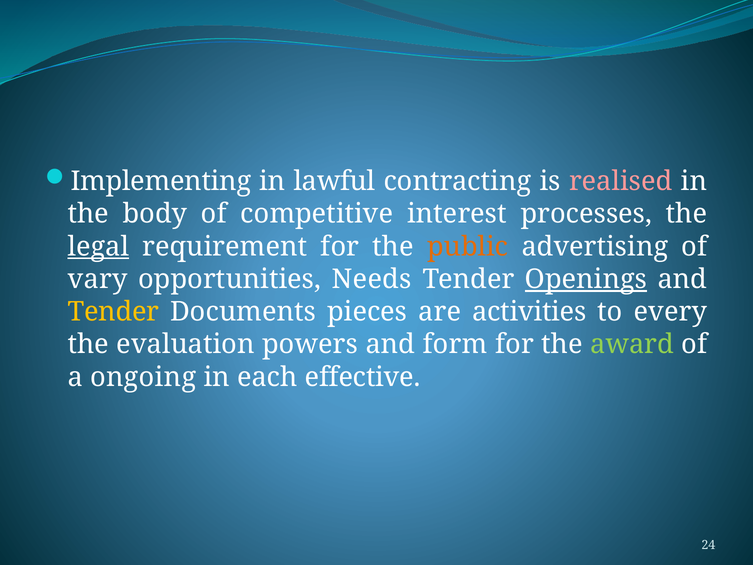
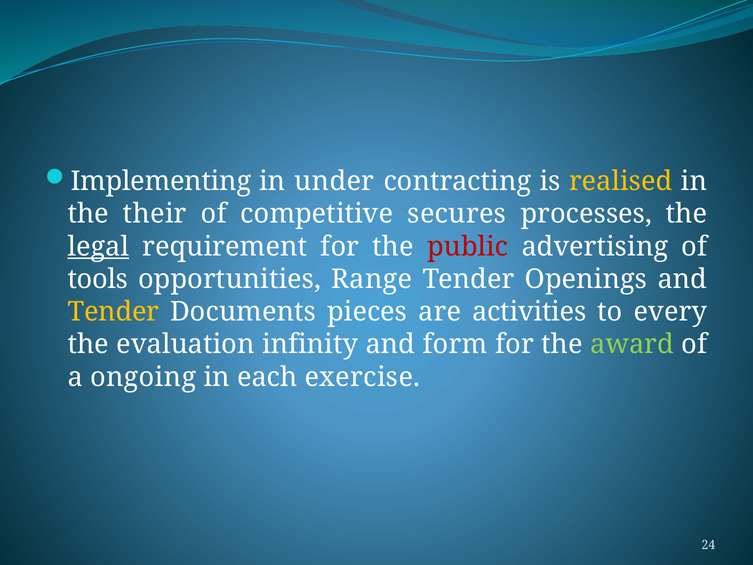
lawful: lawful -> under
realised colour: pink -> yellow
body: body -> their
interest: interest -> secures
public colour: orange -> red
vary: vary -> tools
Needs: Needs -> Range
Openings underline: present -> none
powers: powers -> infinity
effective: effective -> exercise
